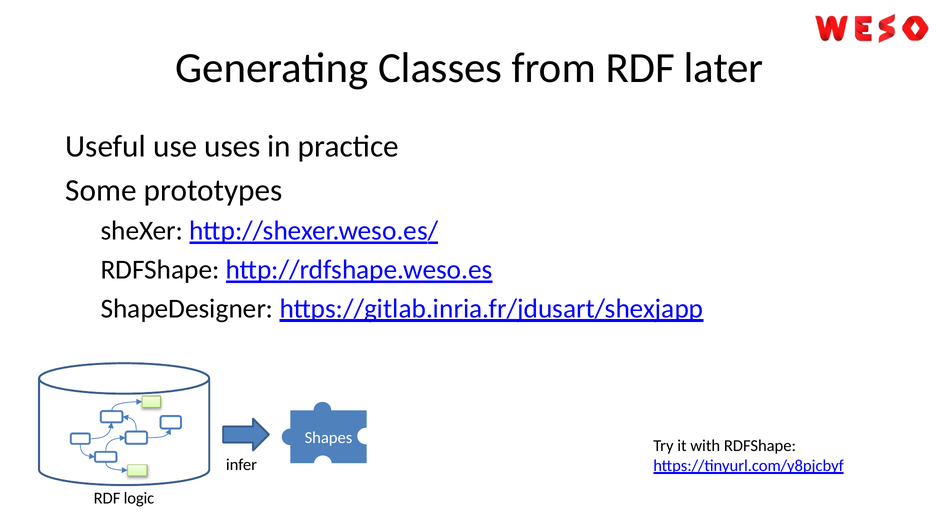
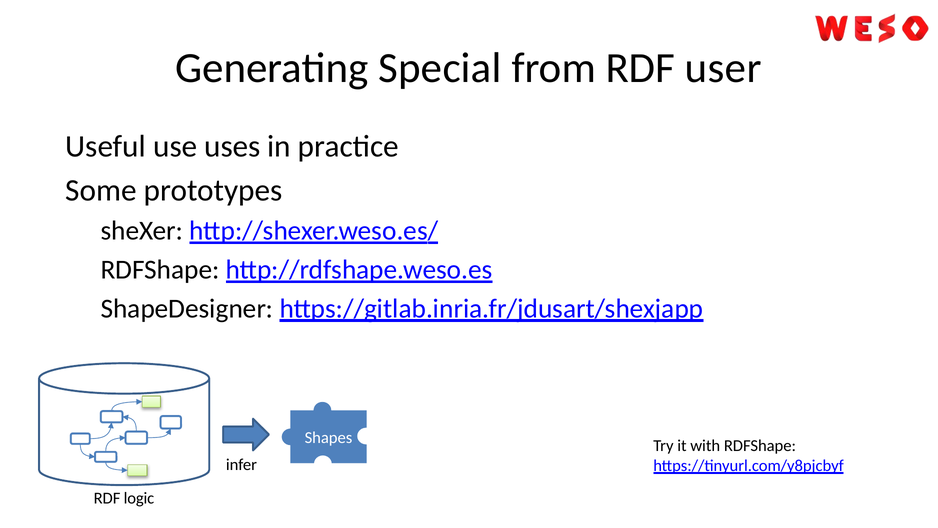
Classes: Classes -> Special
later: later -> user
